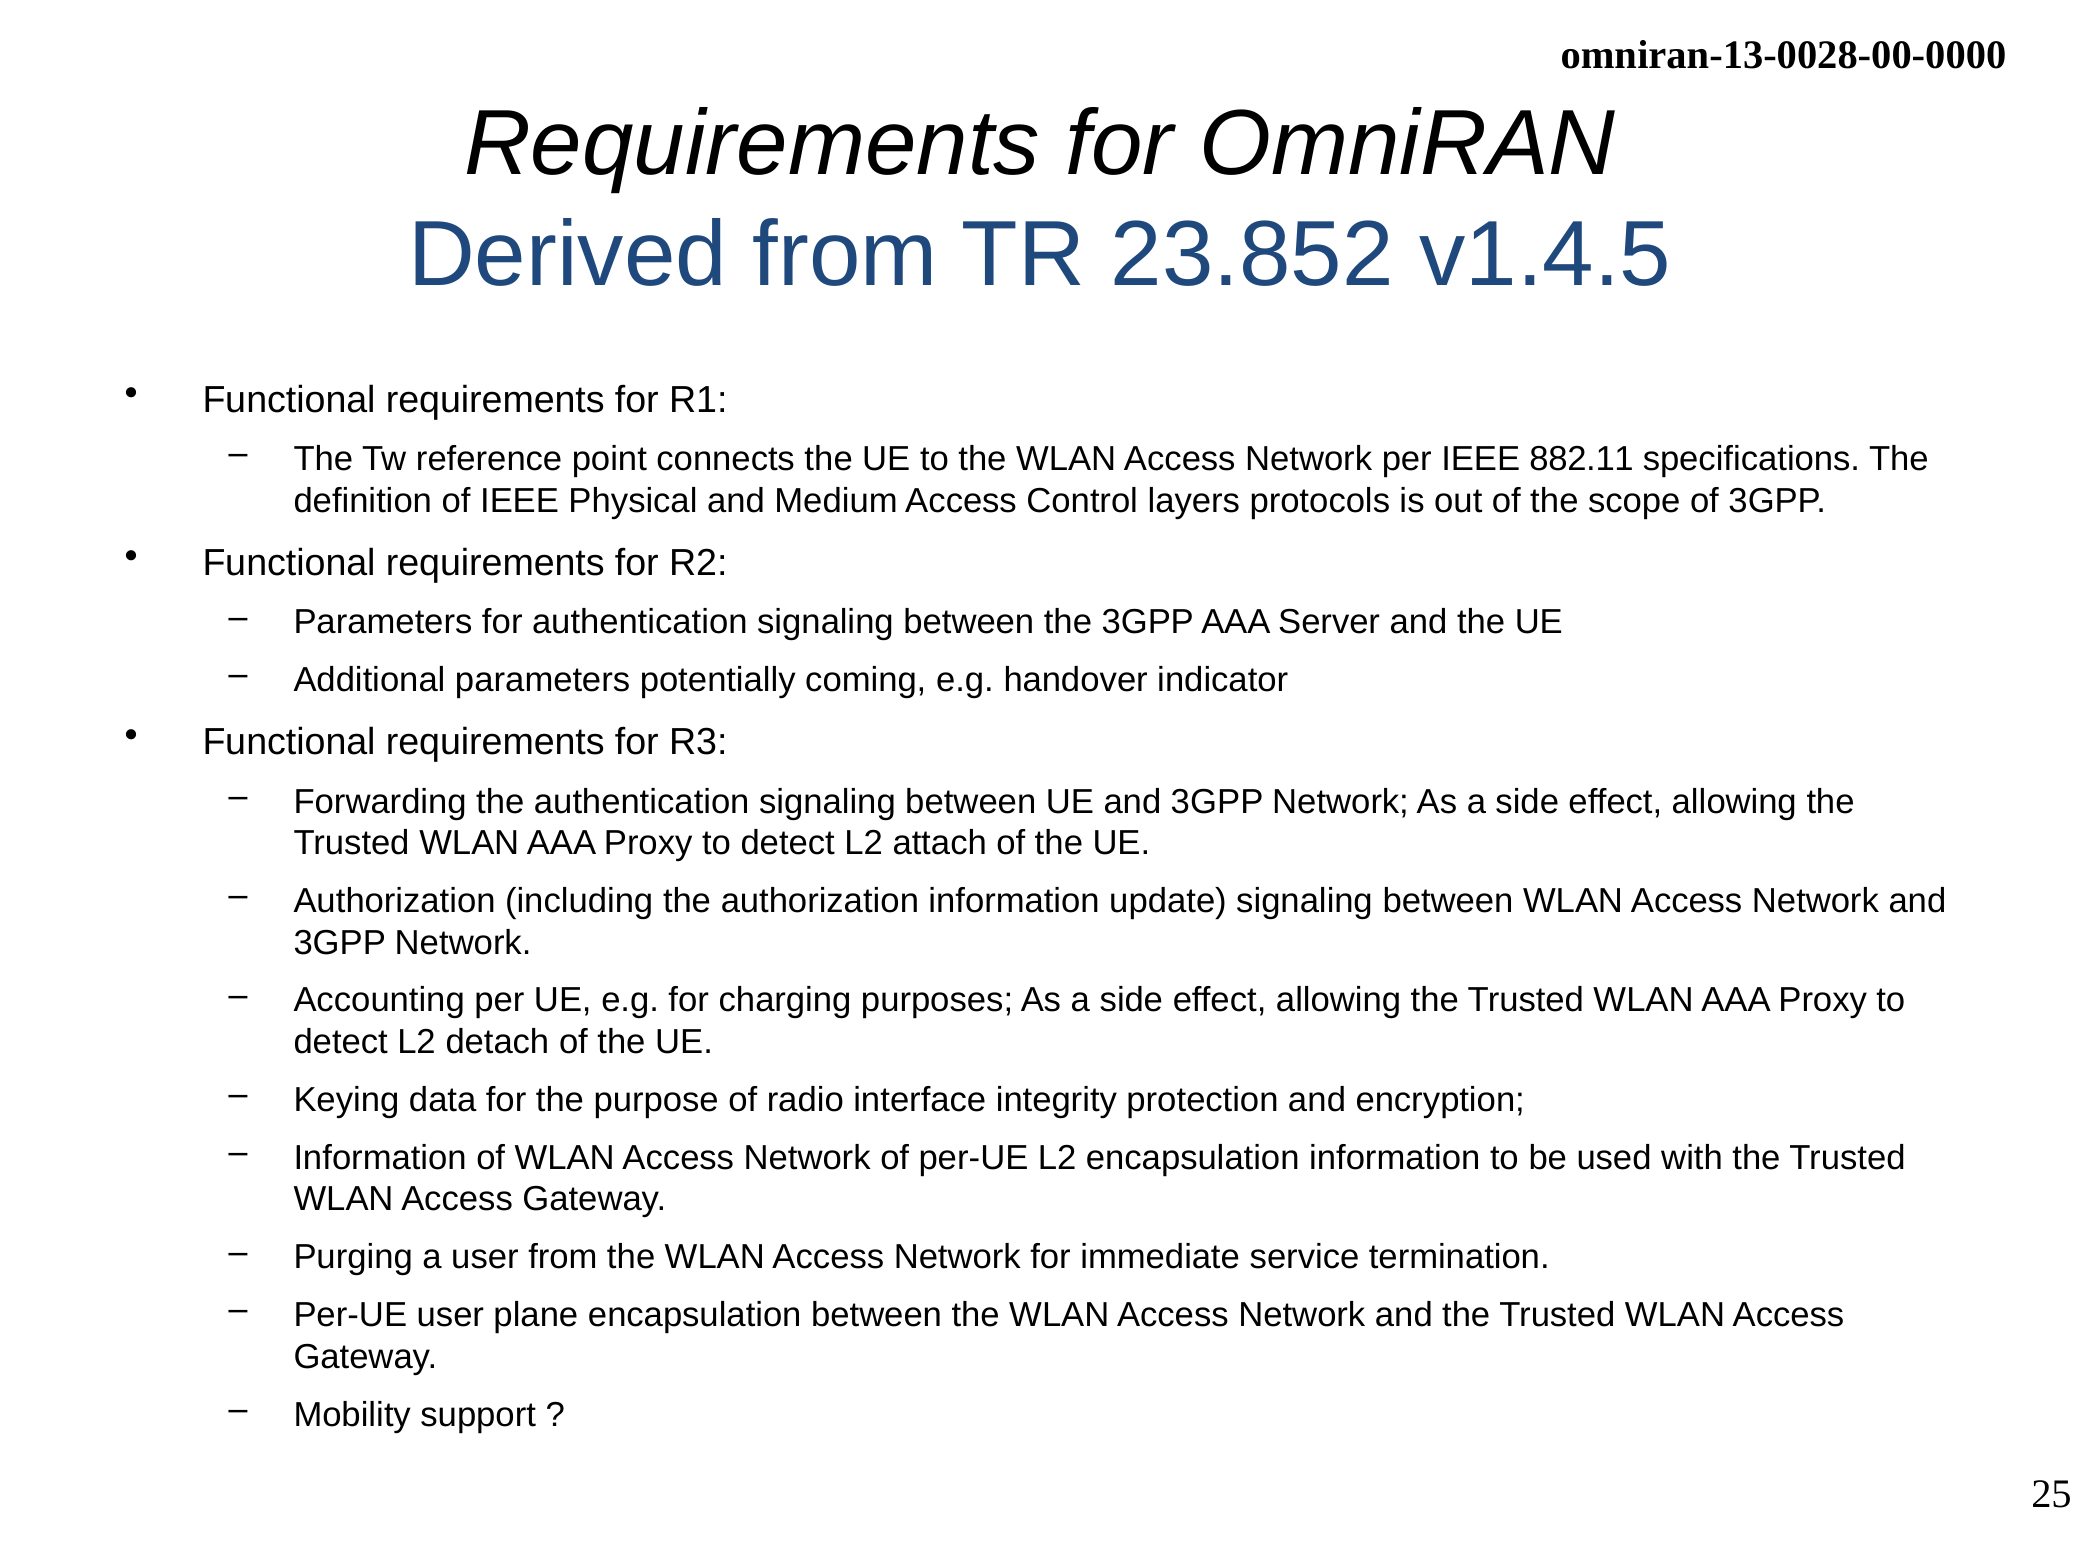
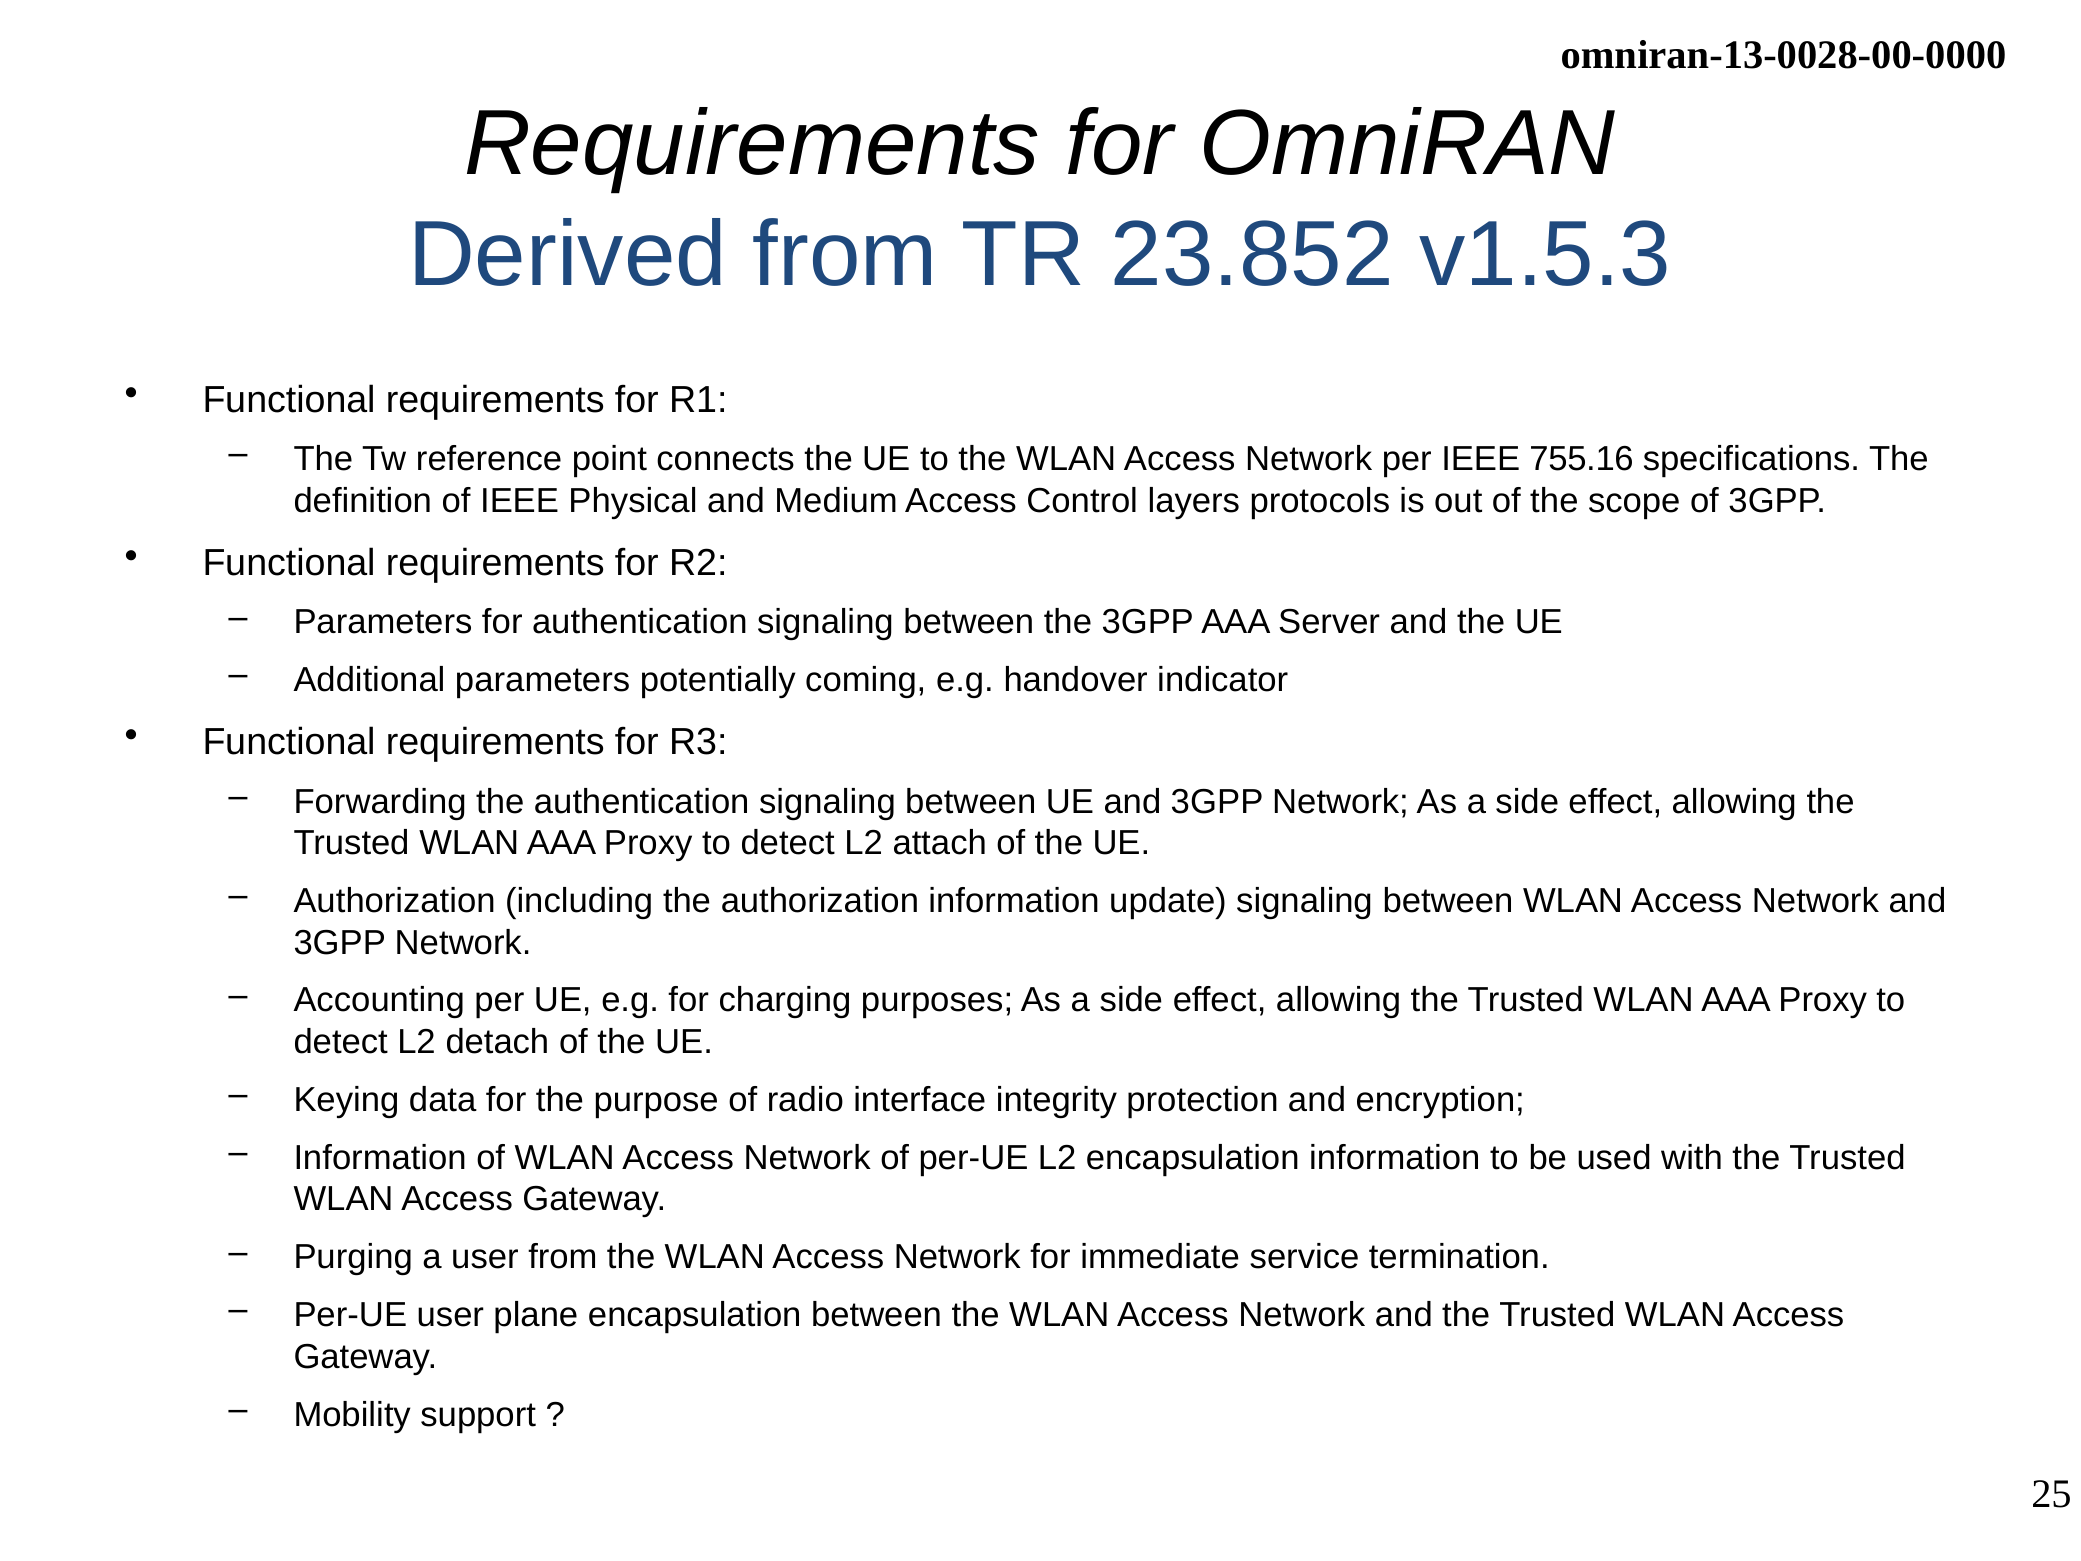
v1.4.5: v1.4.5 -> v1.5.3
882.11: 882.11 -> 755.16
